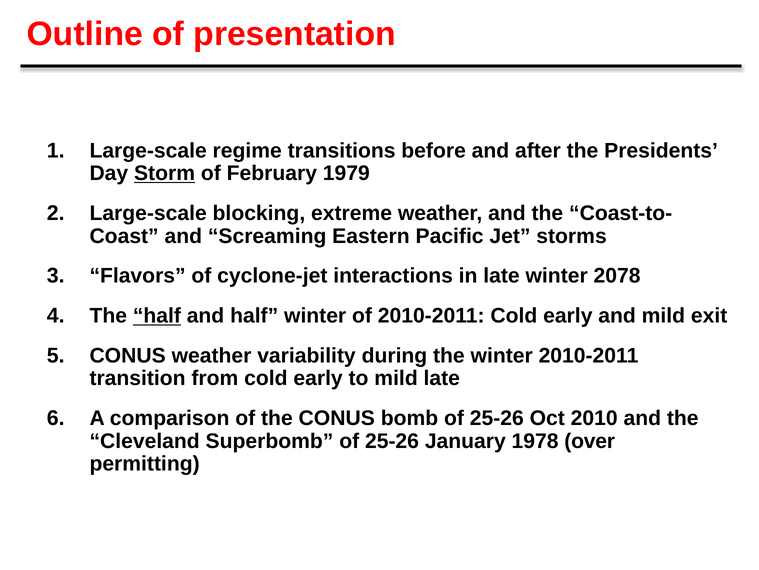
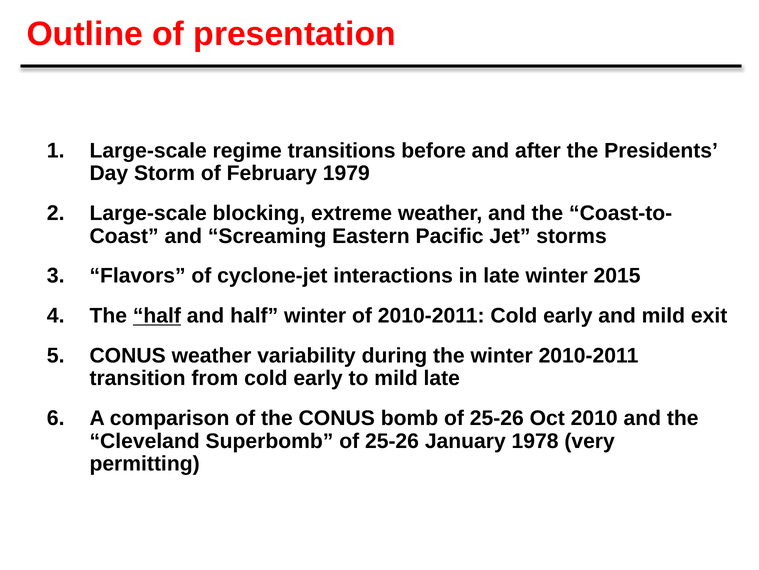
Storm underline: present -> none
2078: 2078 -> 2015
over: over -> very
